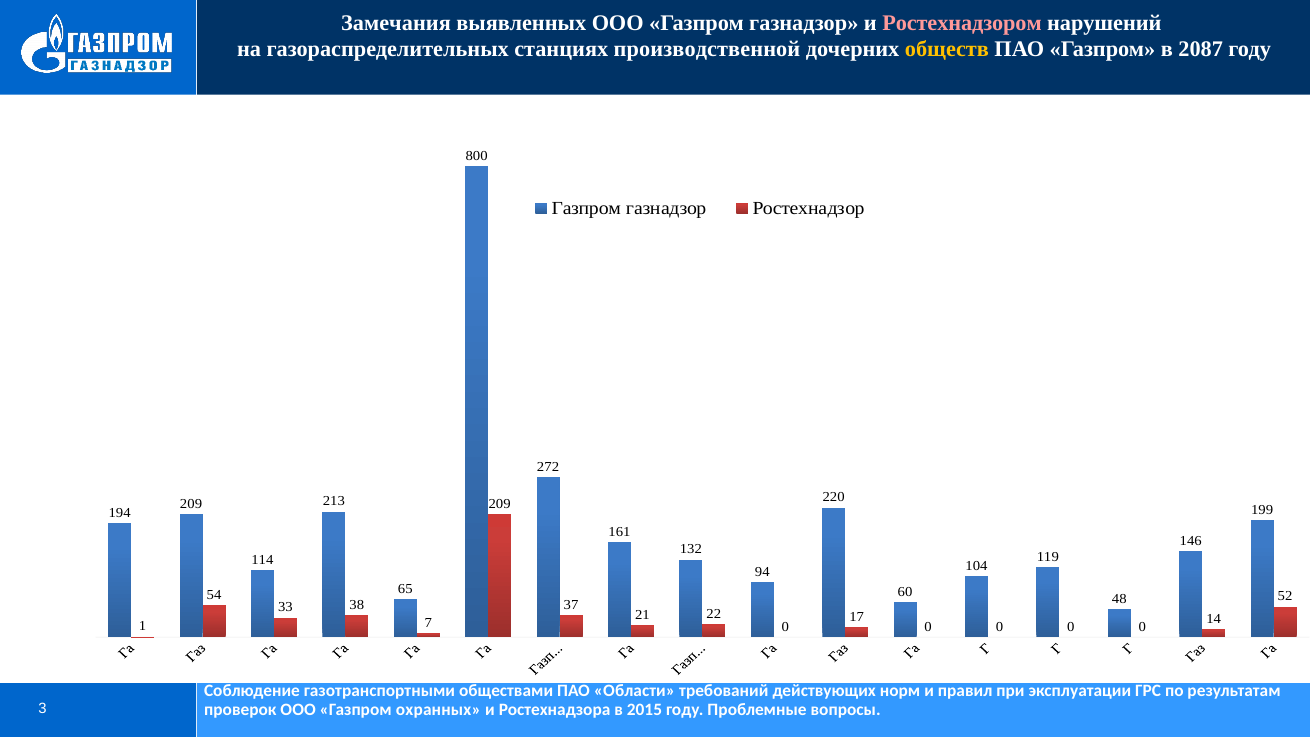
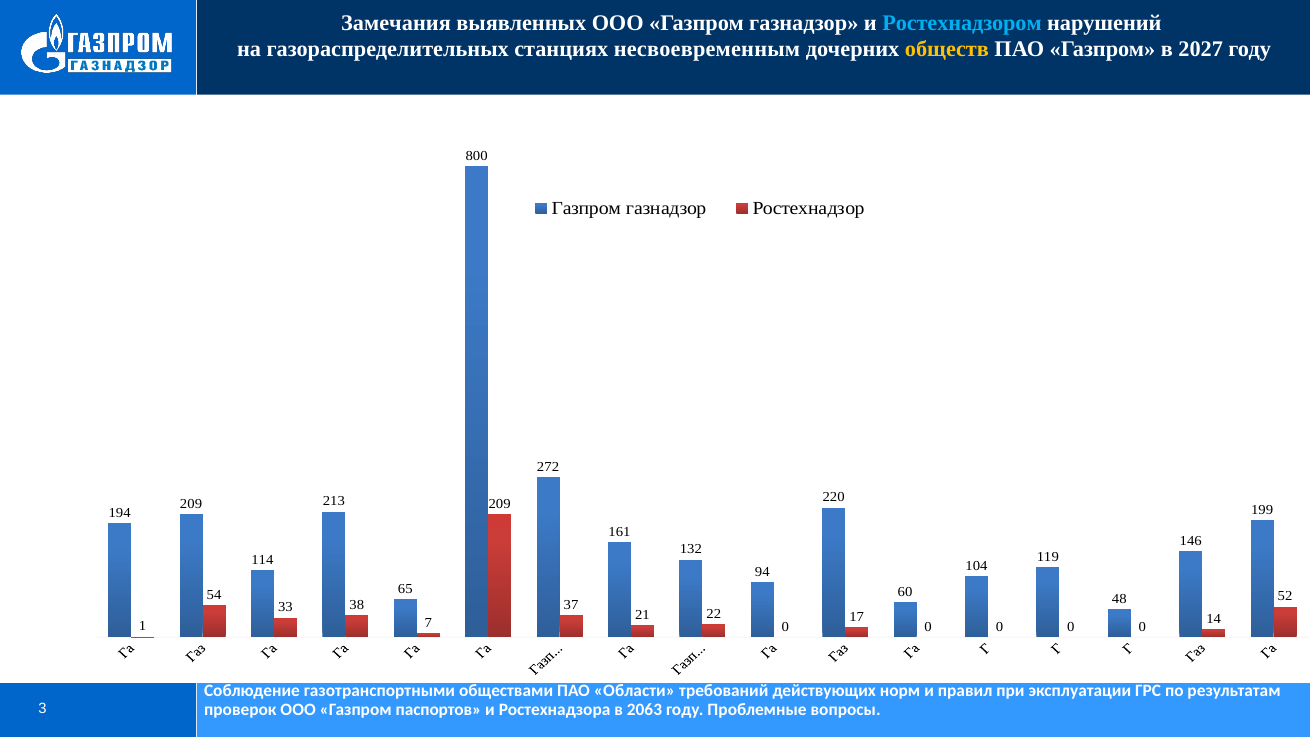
Ростехнадзором colour: pink -> light blue
производственной: производственной -> несвоевременным
2087: 2087 -> 2027
охранных: охранных -> паспортов
2015: 2015 -> 2063
